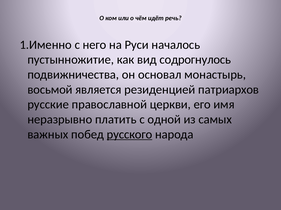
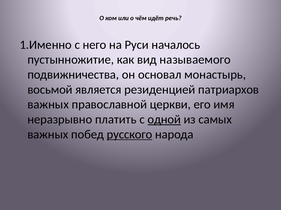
содрогнулось: содрогнулось -> называемого
русские at (48, 105): русские -> важных
одной underline: none -> present
